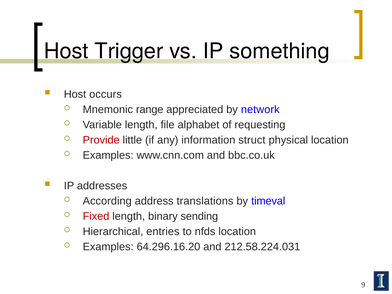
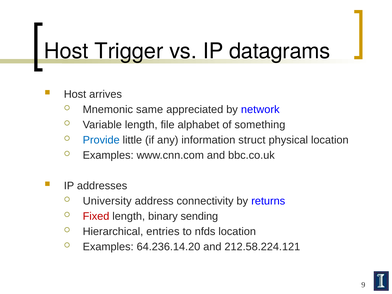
something: something -> datagrams
occurs: occurs -> arrives
range: range -> same
requesting: requesting -> something
Provide colour: red -> blue
According: According -> University
translations: translations -> connectivity
timeval: timeval -> returns
64.296.16.20: 64.296.16.20 -> 64.236.14.20
212.58.224.031: 212.58.224.031 -> 212.58.224.121
